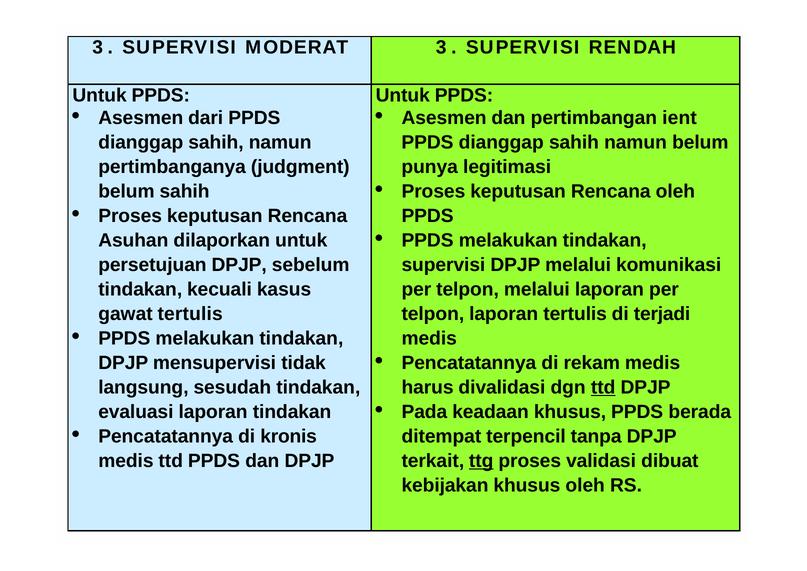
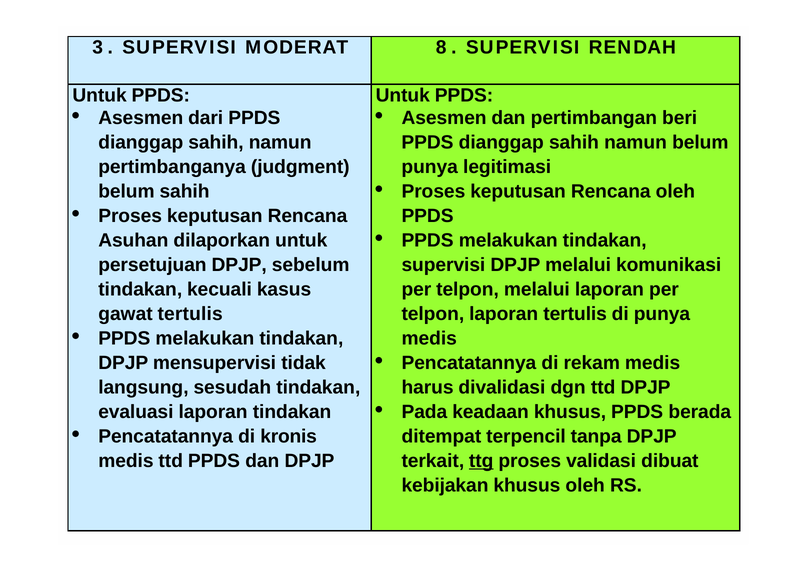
MODERAT 3: 3 -> 8
ient: ient -> beri
di terjadi: terjadi -> punya
ttd at (603, 387) underline: present -> none
